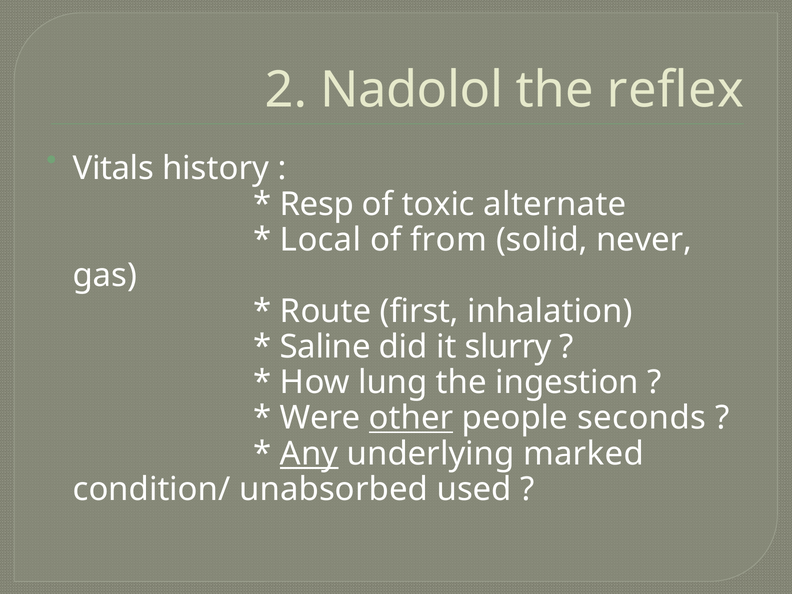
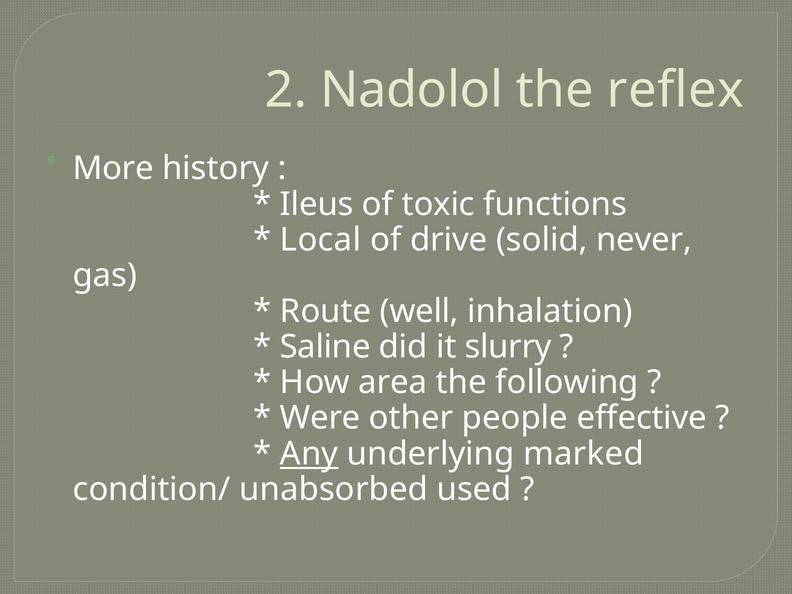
Vitals: Vitals -> More
Resp: Resp -> Ileus
alternate: alternate -> functions
from: from -> drive
first: first -> well
lung: lung -> area
ingestion: ingestion -> following
other underline: present -> none
seconds: seconds -> effective
